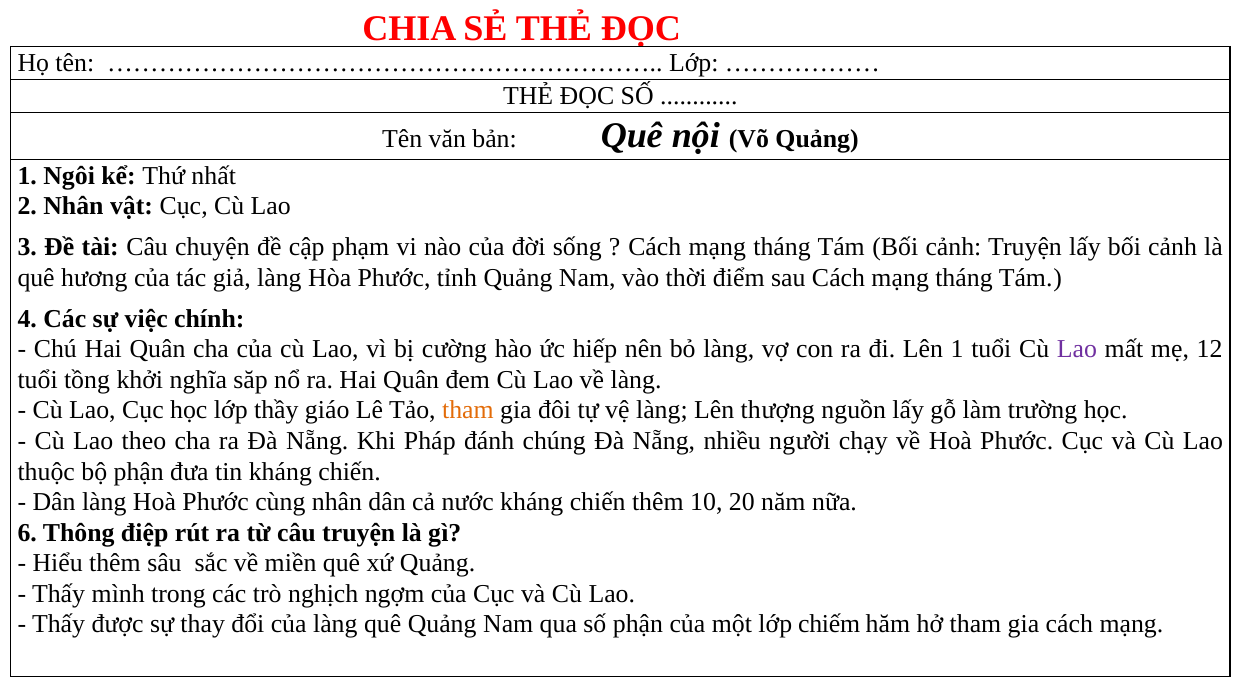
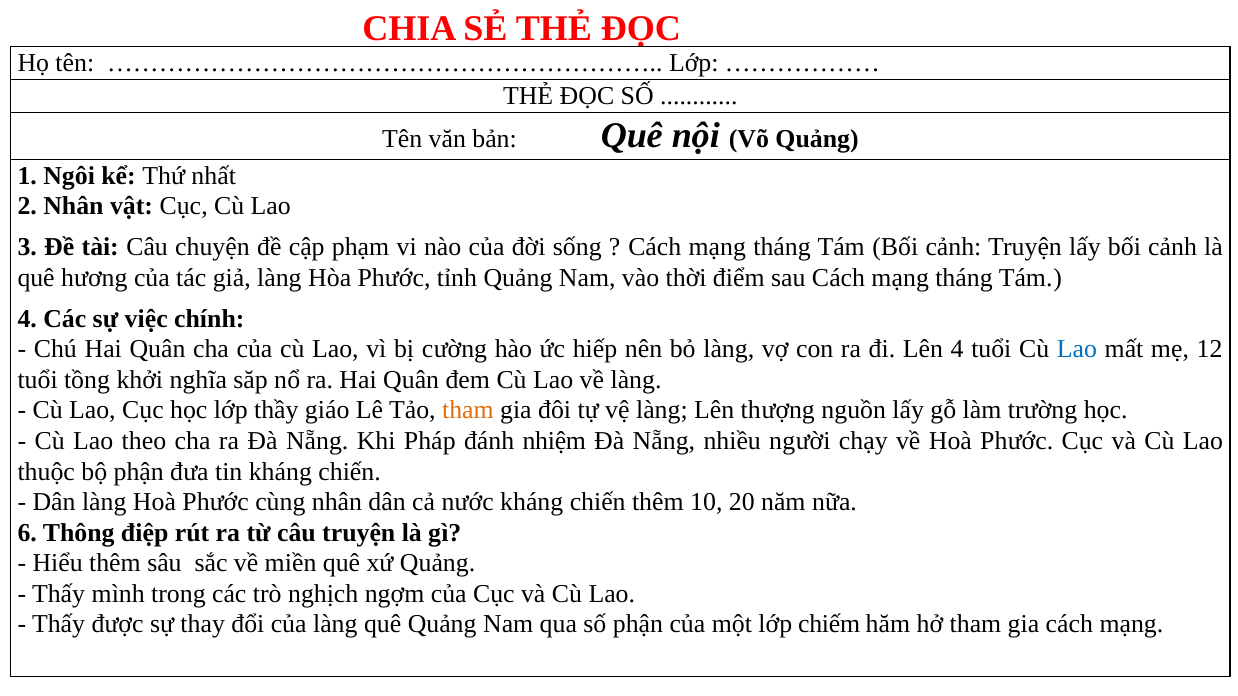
Lên 1: 1 -> 4
Lao at (1077, 349) colour: purple -> blue
chúng: chúng -> nhiệm
